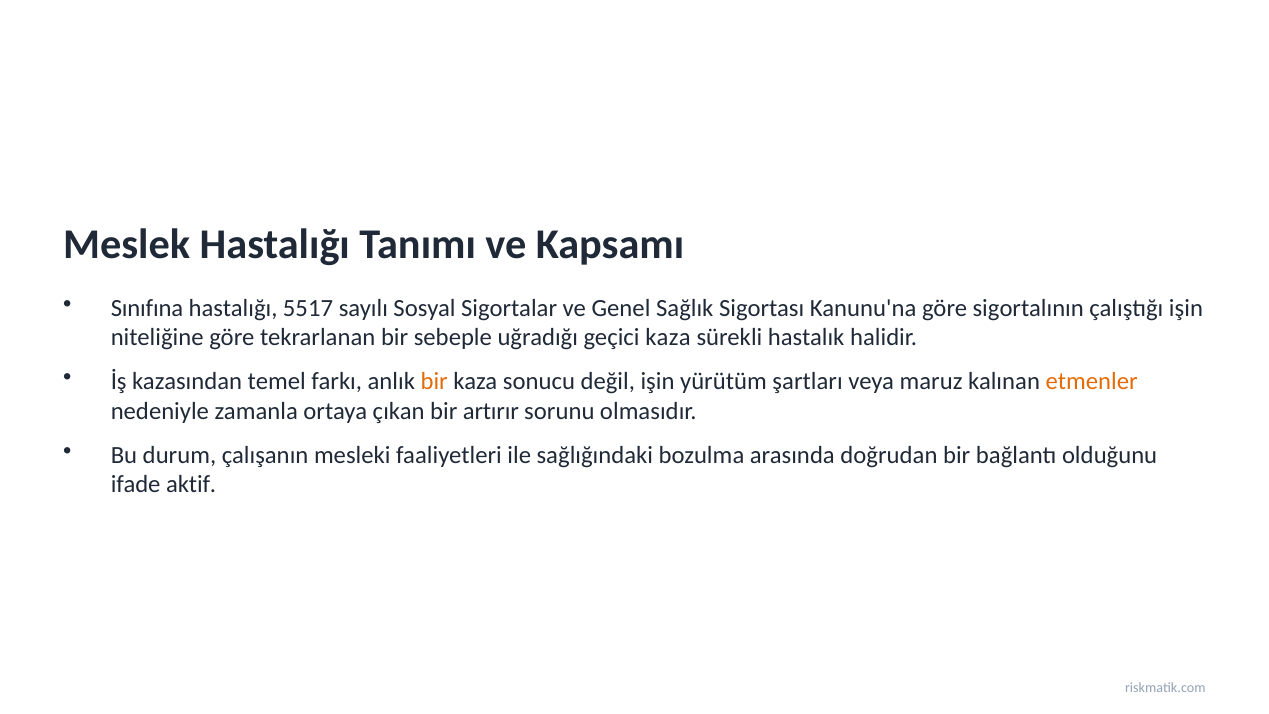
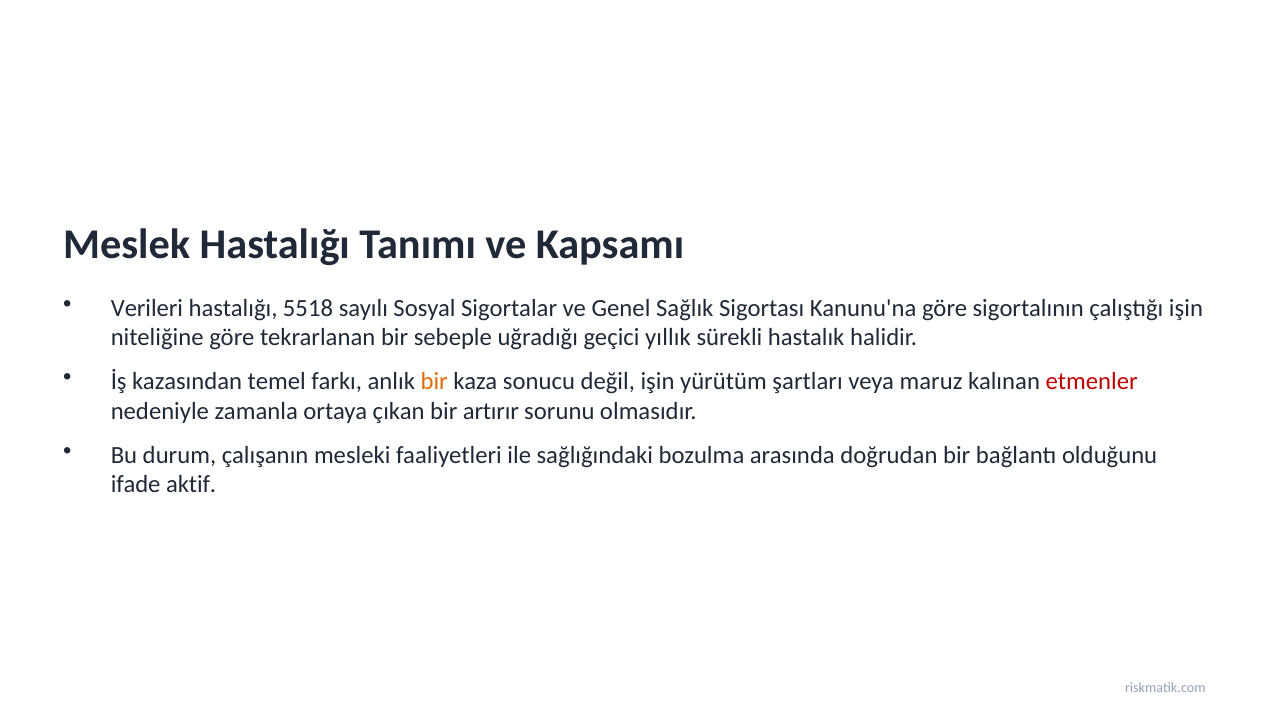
Sınıfına: Sınıfına -> Verileri
5517: 5517 -> 5518
geçici kaza: kaza -> yıllık
etmenler colour: orange -> red
